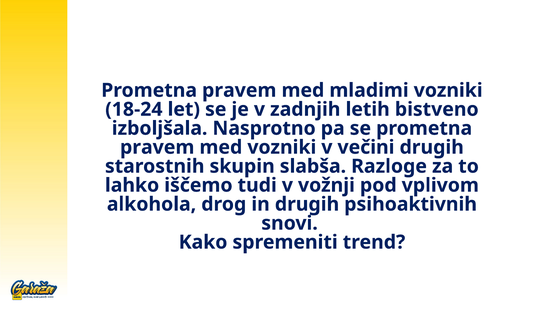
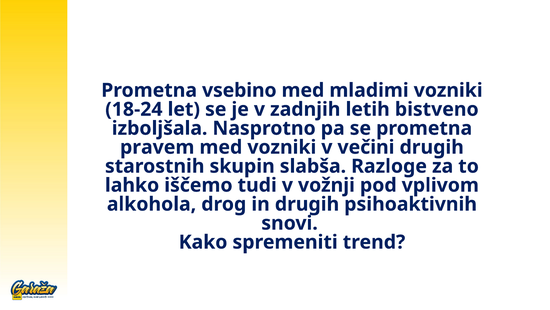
pravem at (239, 90): pravem -> vsebino
